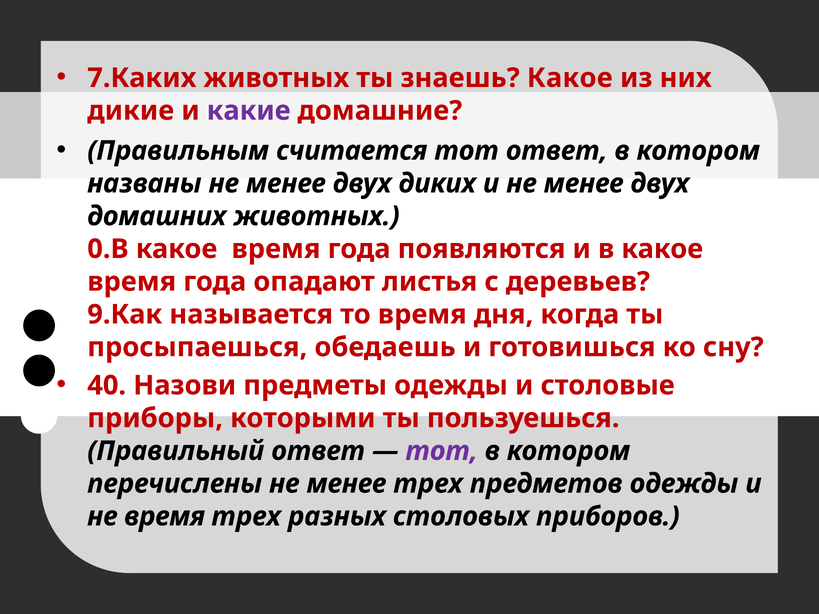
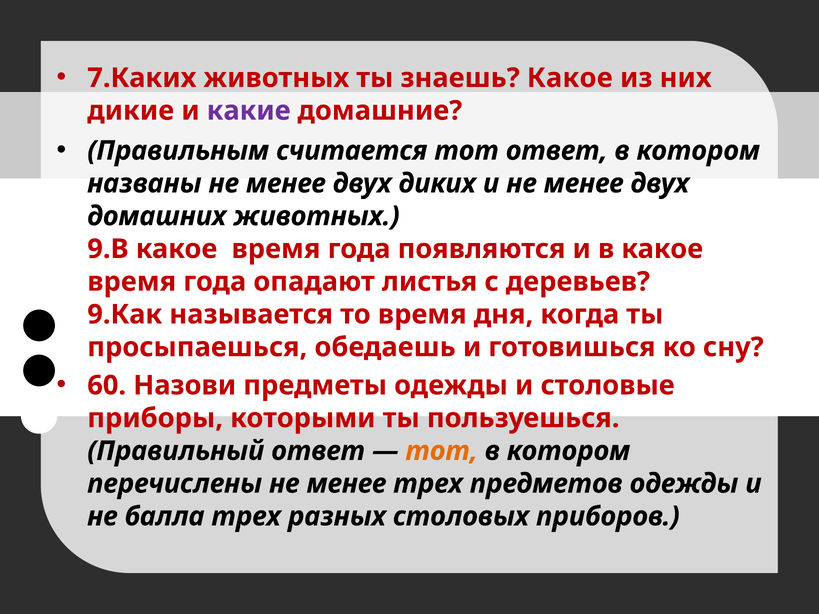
0.В: 0.В -> 9.В
40: 40 -> 60
тот at (442, 451) colour: purple -> orange
не время: время -> балла
